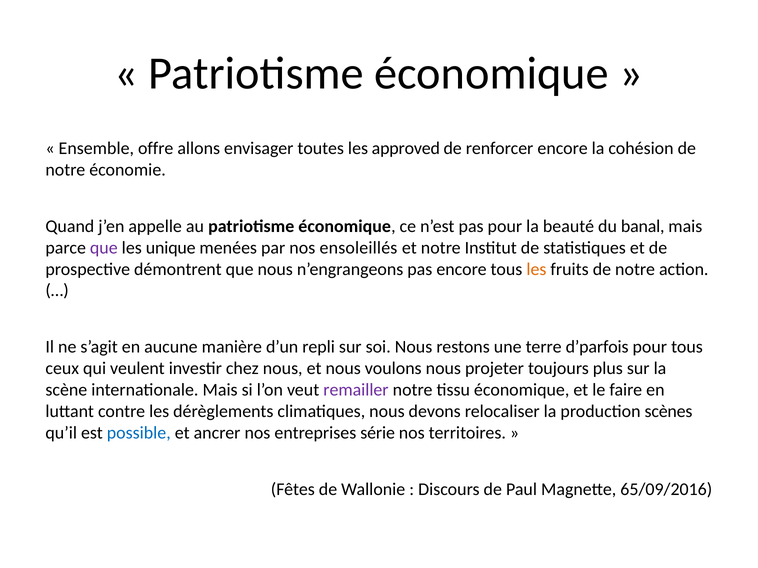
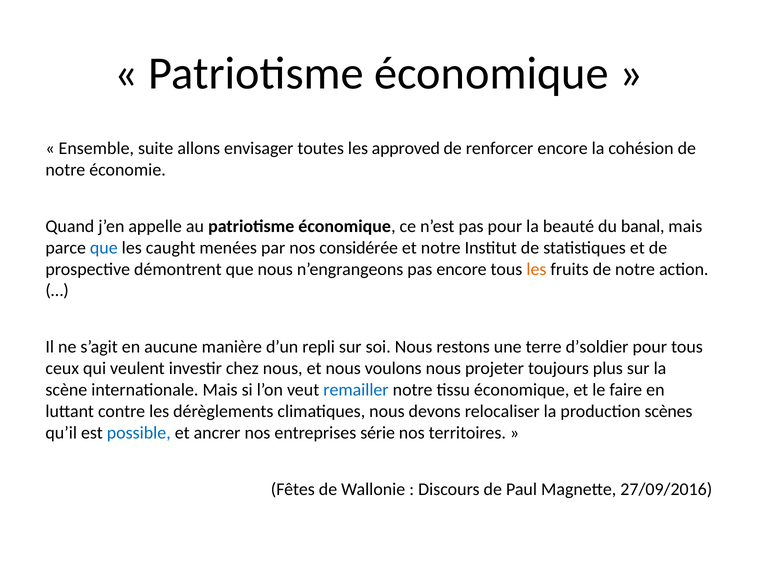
offre: offre -> suite
que at (104, 248) colour: purple -> blue
unique: unique -> caught
ensoleillés: ensoleillés -> considérée
d’parfois: d’parfois -> d’soldier
remailler colour: purple -> blue
65/09/2016: 65/09/2016 -> 27/09/2016
